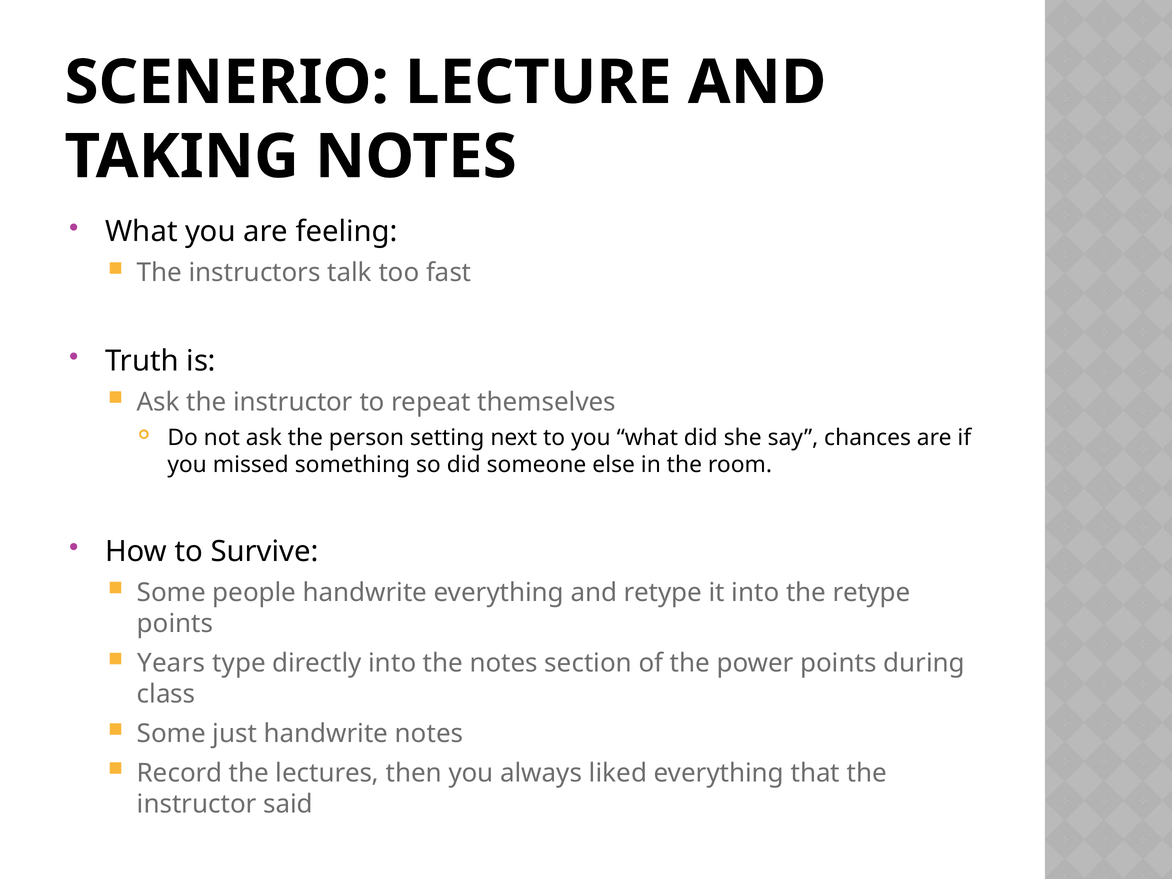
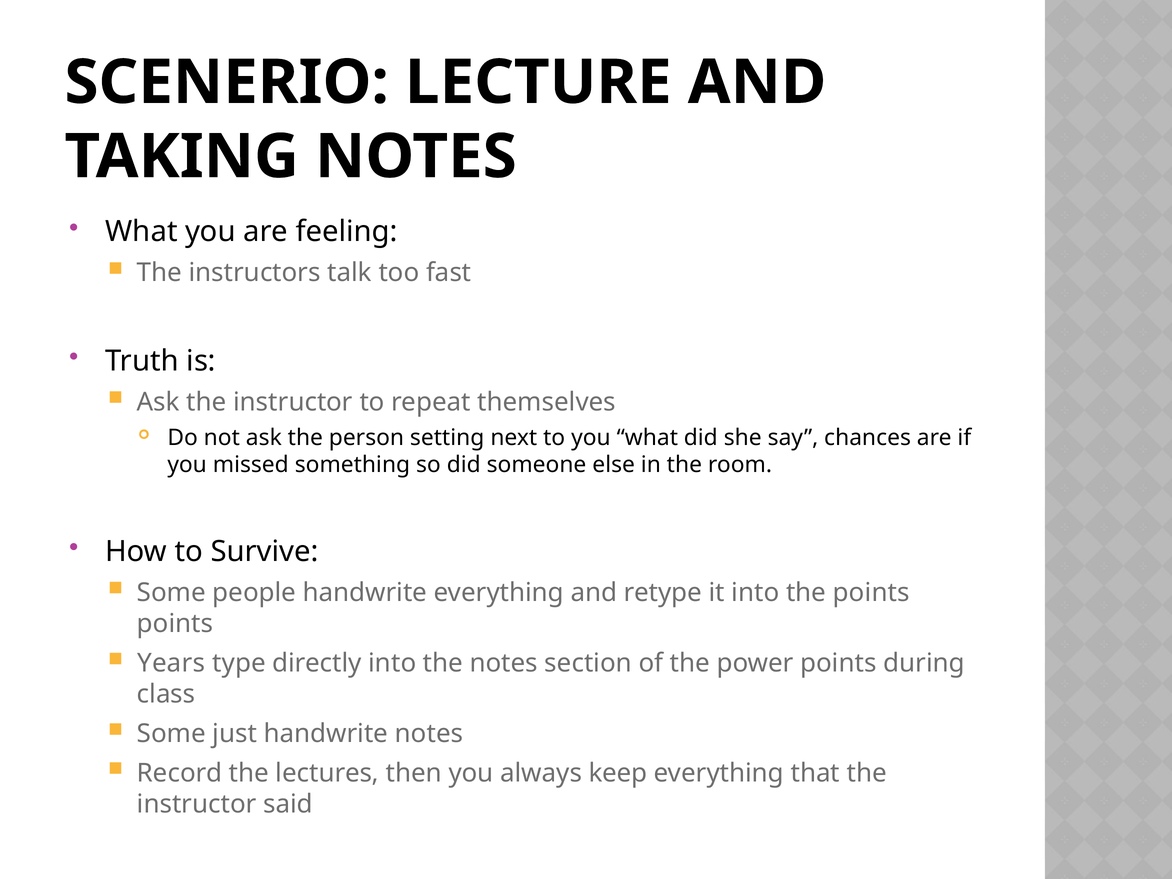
the retype: retype -> points
liked: liked -> keep
